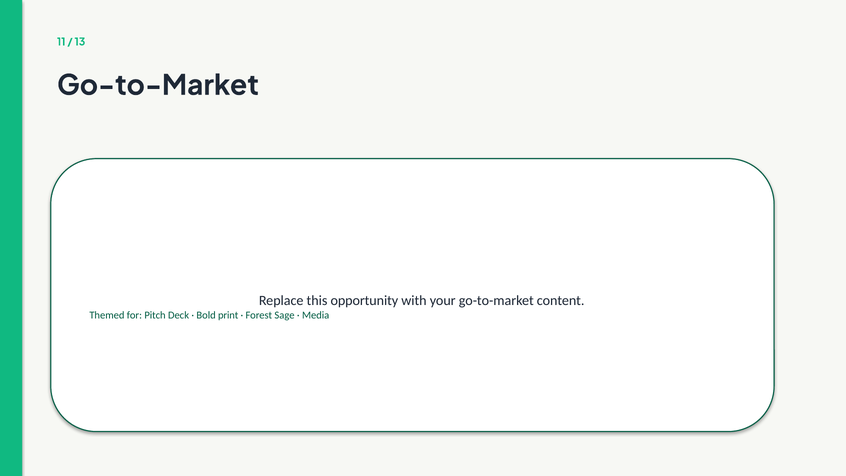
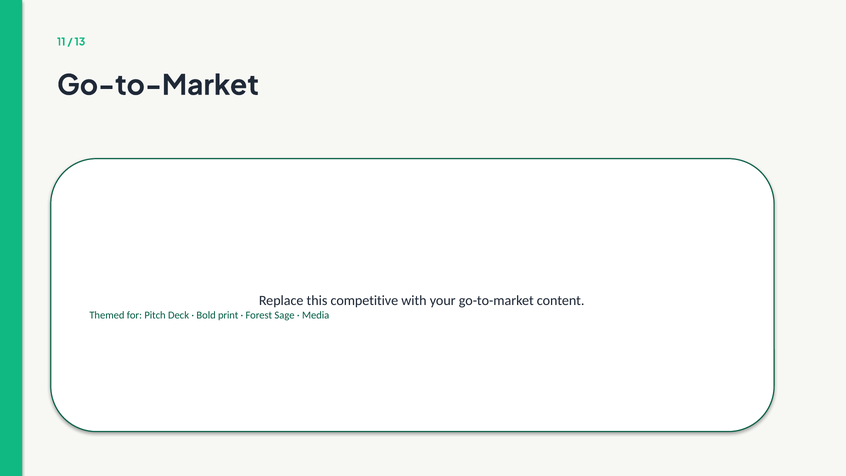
opportunity: opportunity -> competitive
